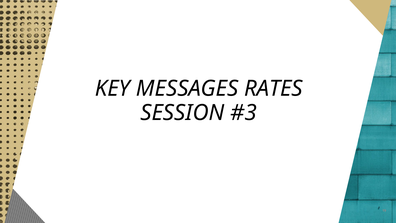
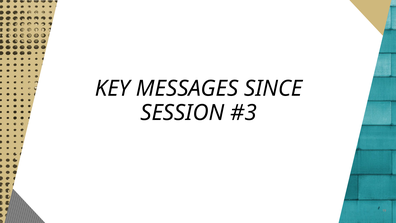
RATES: RATES -> SINCE
